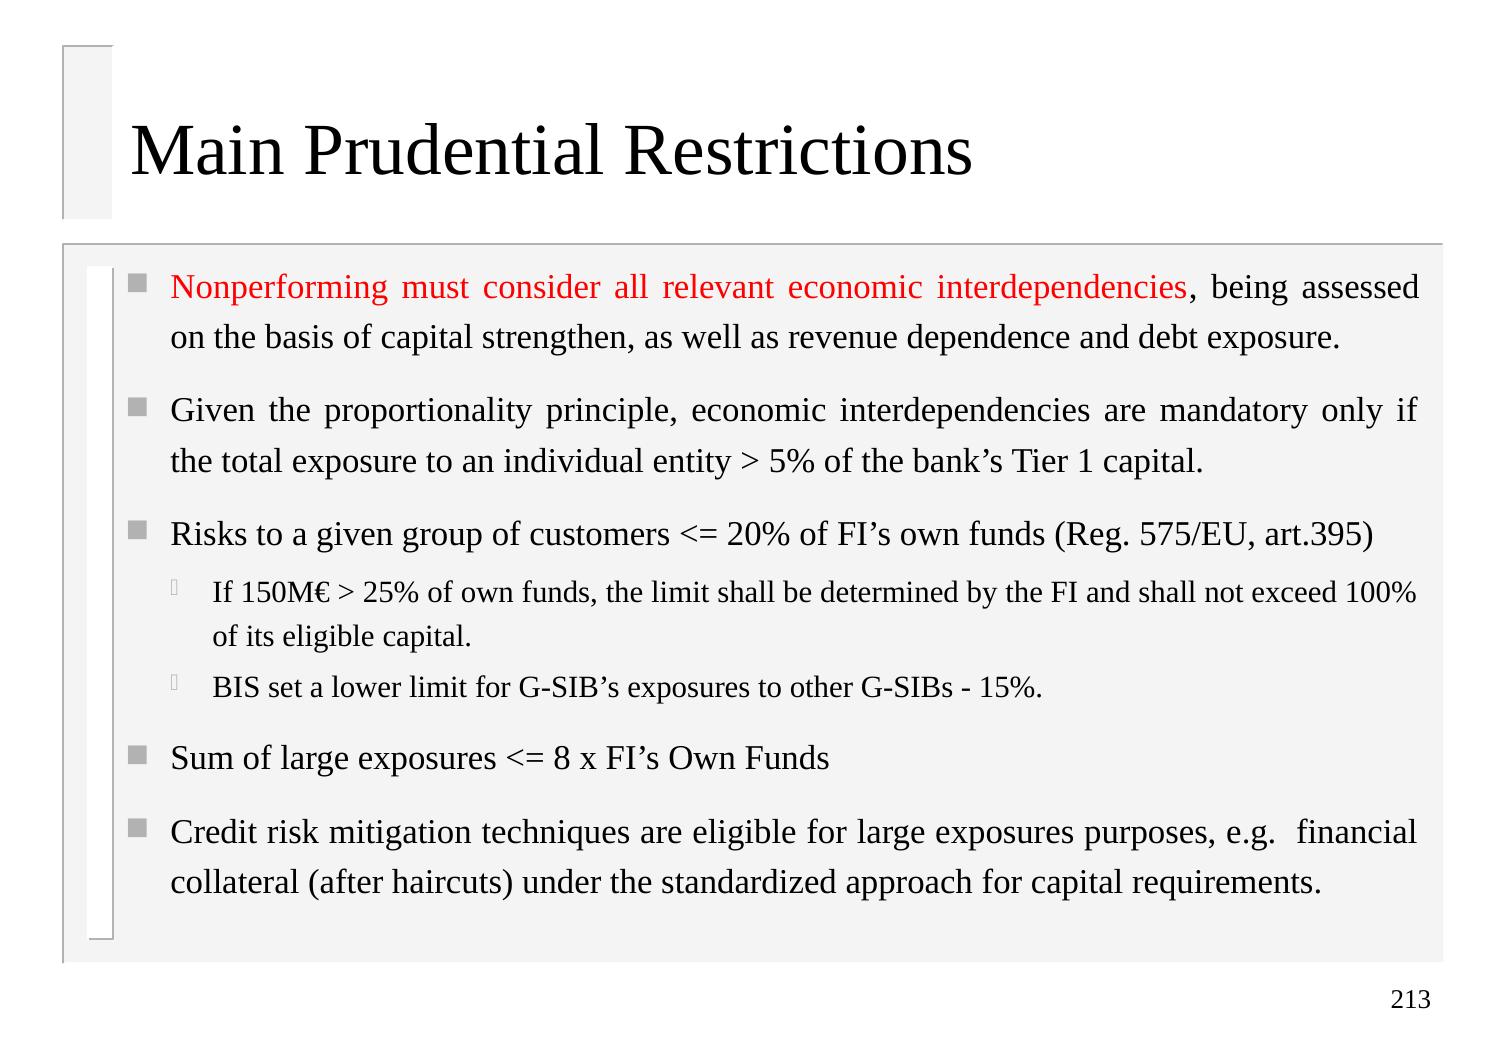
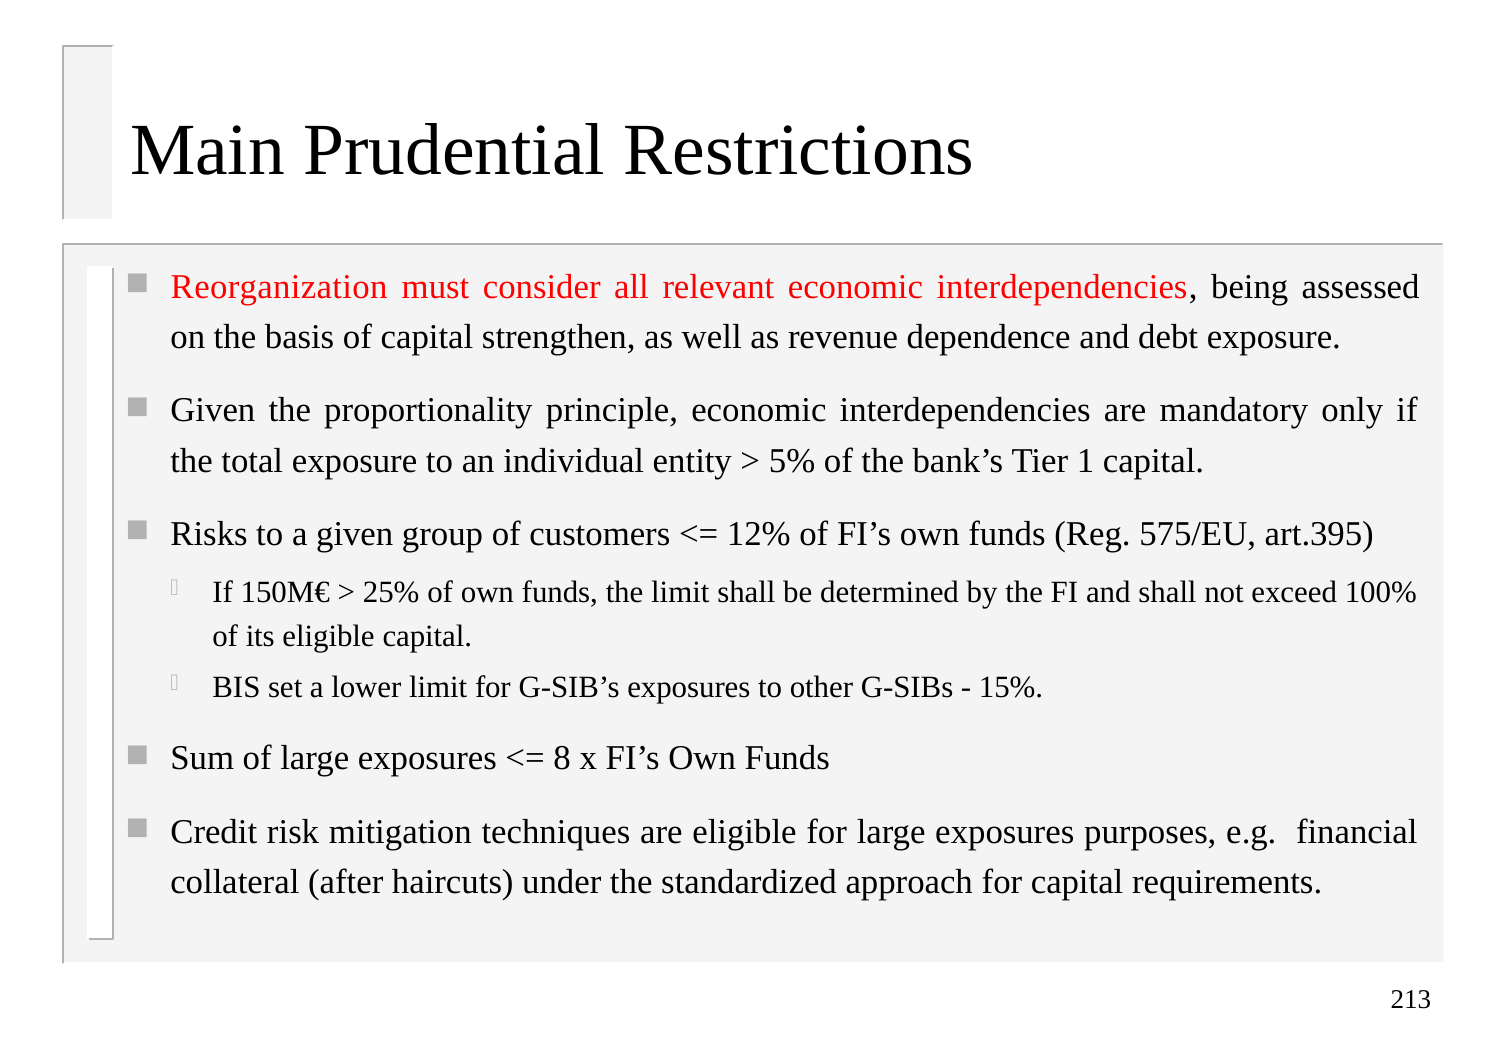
Nonperforming: Nonperforming -> Reorganization
20%: 20% -> 12%
